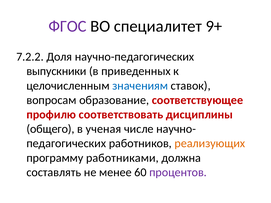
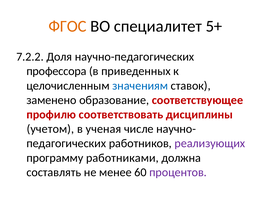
ФГОС colour: purple -> orange
9+: 9+ -> 5+
выпускники: выпускники -> профессора
вопросам: вопросам -> заменено
общего: общего -> учетом
реализующих colour: orange -> purple
